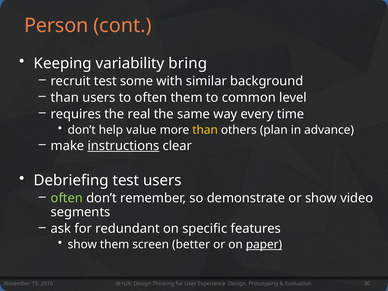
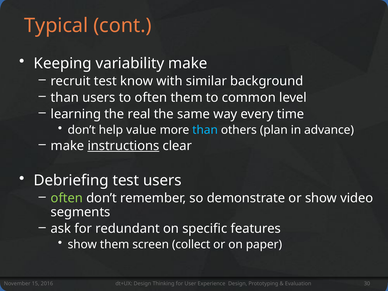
Person: Person -> Typical
variability bring: bring -> make
some: some -> know
requires: requires -> learning
than at (205, 130) colour: yellow -> light blue
better: better -> collect
paper underline: present -> none
